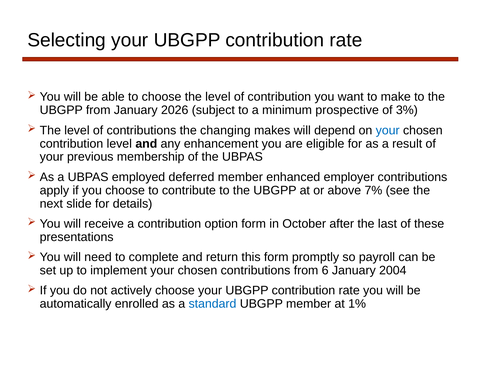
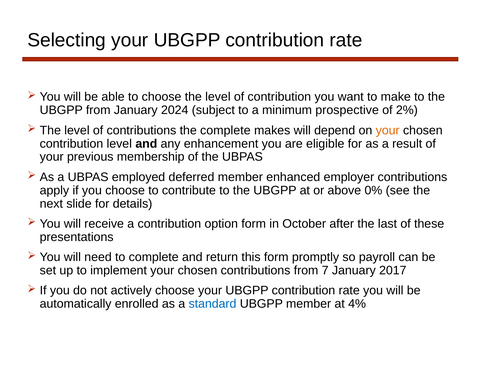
2026: 2026 -> 2024
3%: 3% -> 2%
the changing: changing -> complete
your at (388, 130) colour: blue -> orange
7%: 7% -> 0%
6: 6 -> 7
2004: 2004 -> 2017
1%: 1% -> 4%
